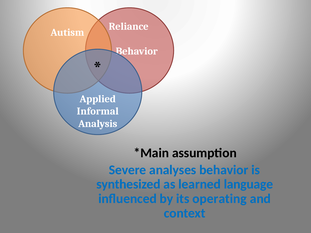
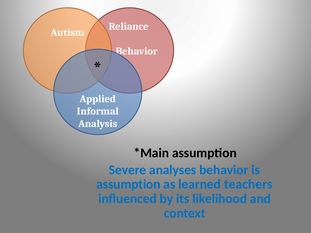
synthesized at (128, 185): synthesized -> assumption
language: language -> teachers
operating: operating -> likelihood
